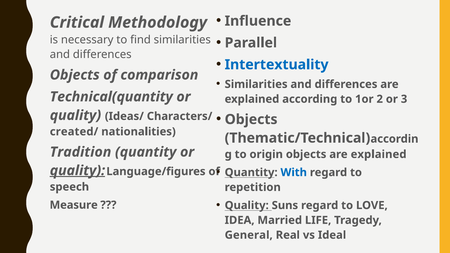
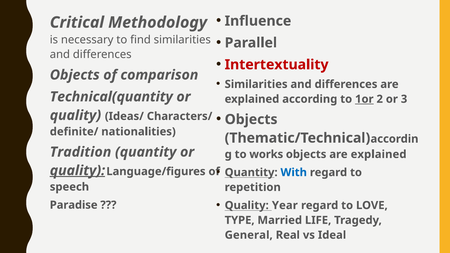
Intertextuality colour: blue -> red
1or underline: none -> present
created/: created/ -> definite/
origin: origin -> works
Suns: Suns -> Year
Measure: Measure -> Paradise
IDEA: IDEA -> TYPE
